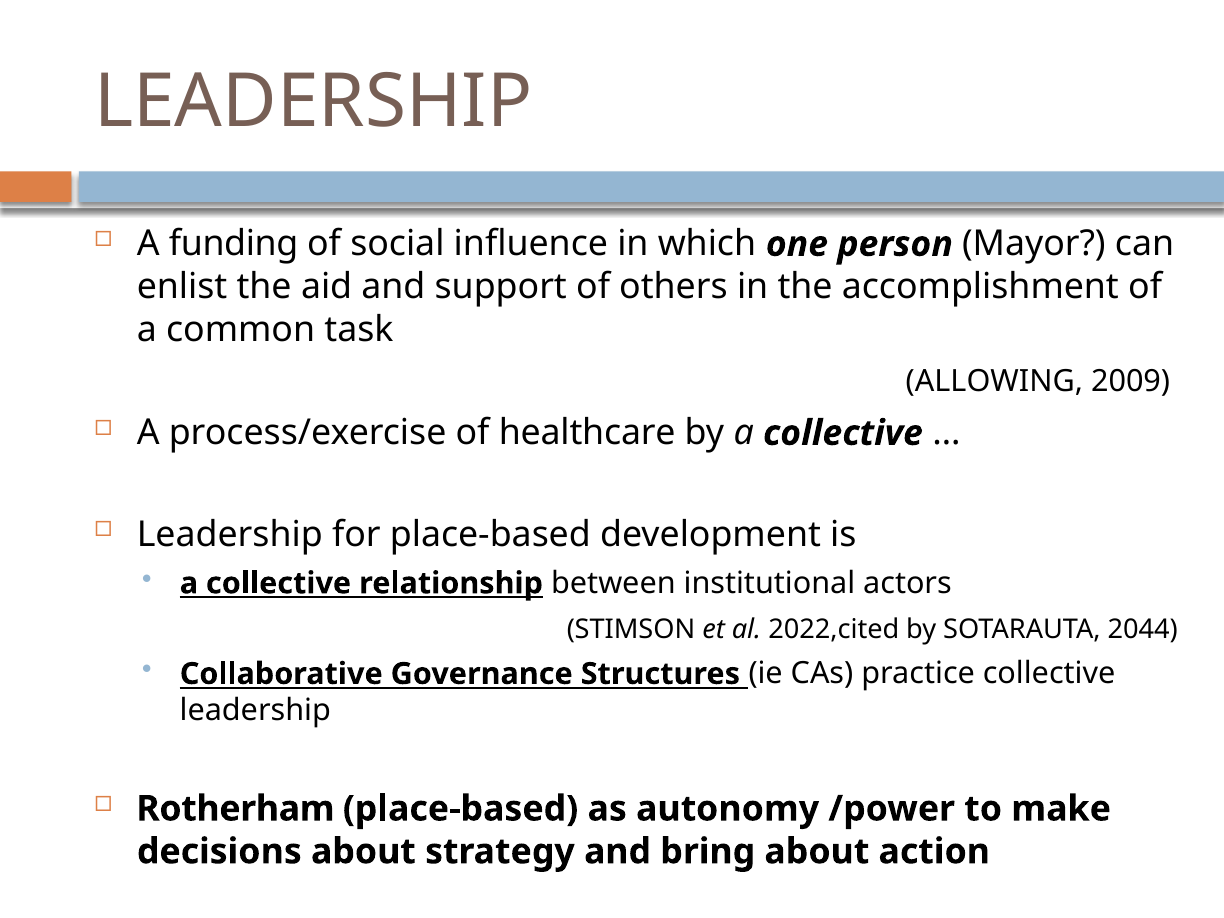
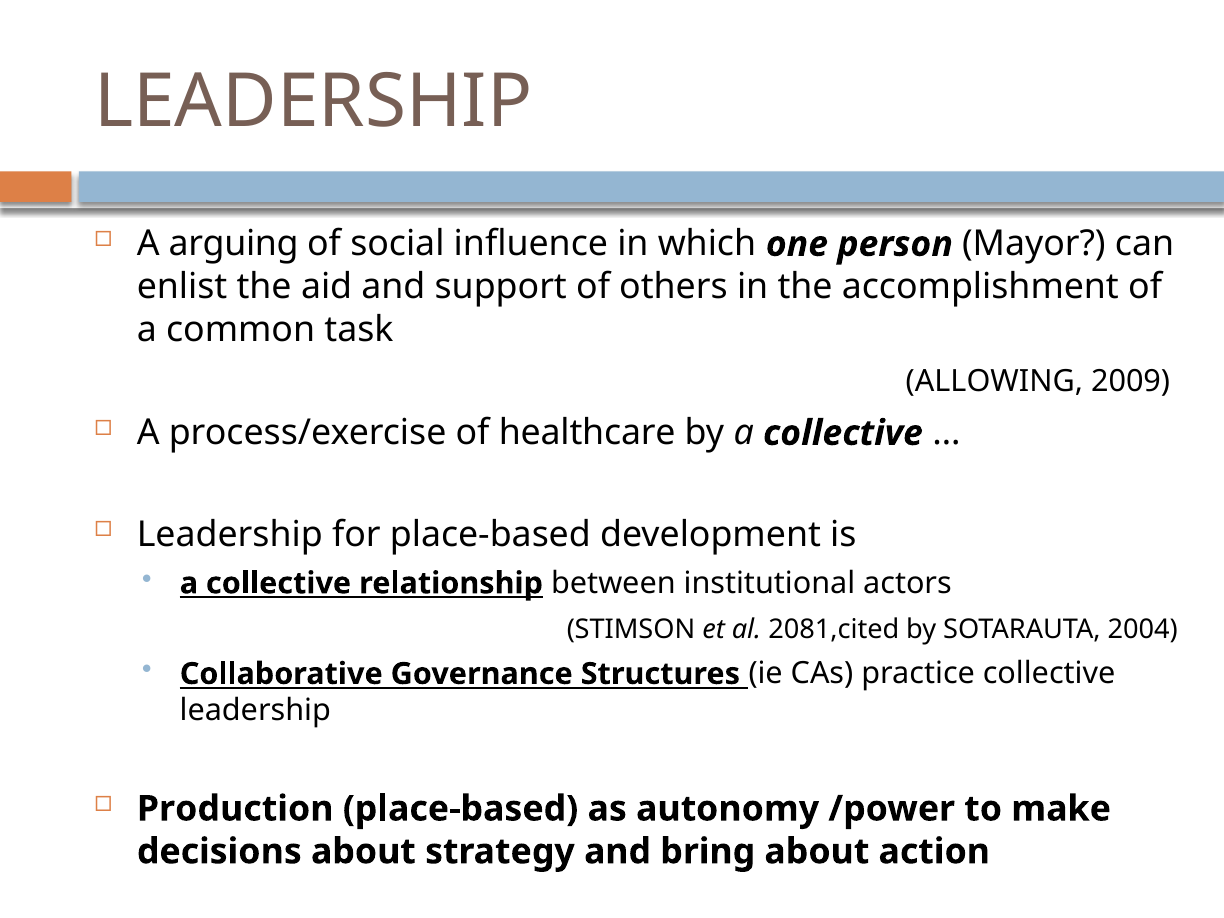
funding: funding -> arguing
2022,cited: 2022,cited -> 2081,cited
2044: 2044 -> 2004
Rotherham: Rotherham -> Production
